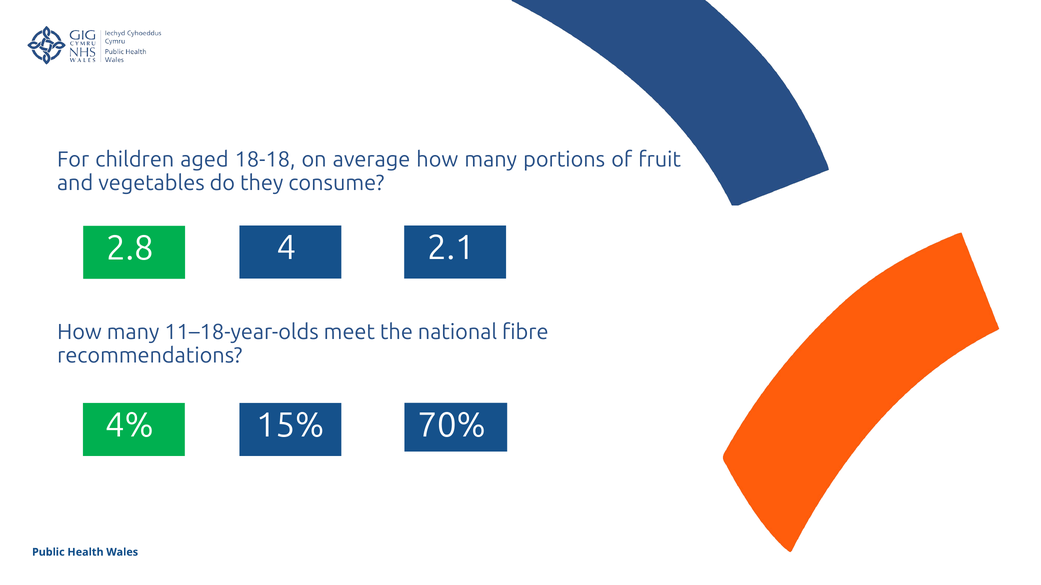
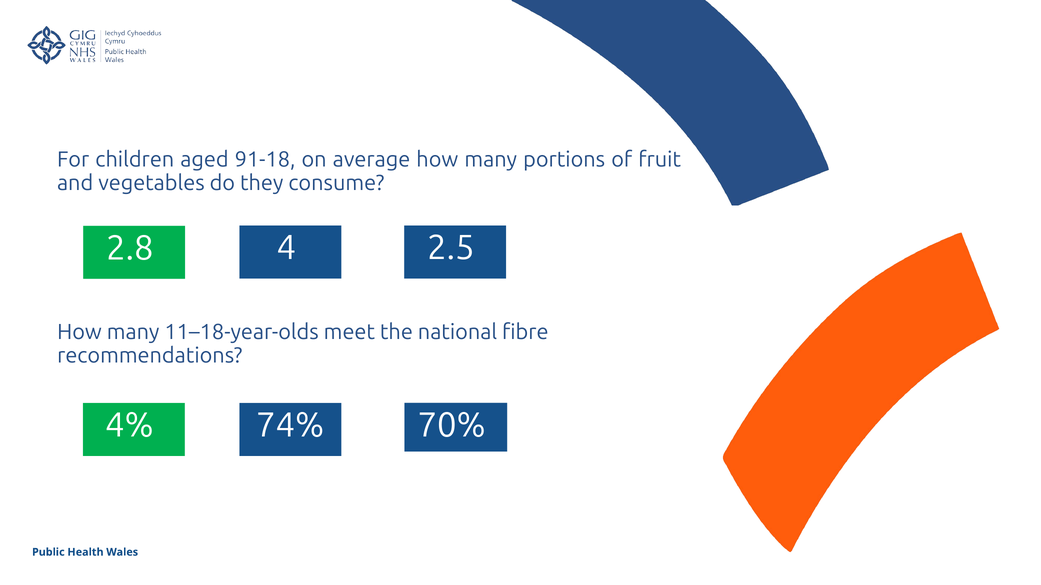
18-18: 18-18 -> 91-18
2.1: 2.1 -> 2.5
15%: 15% -> 74%
